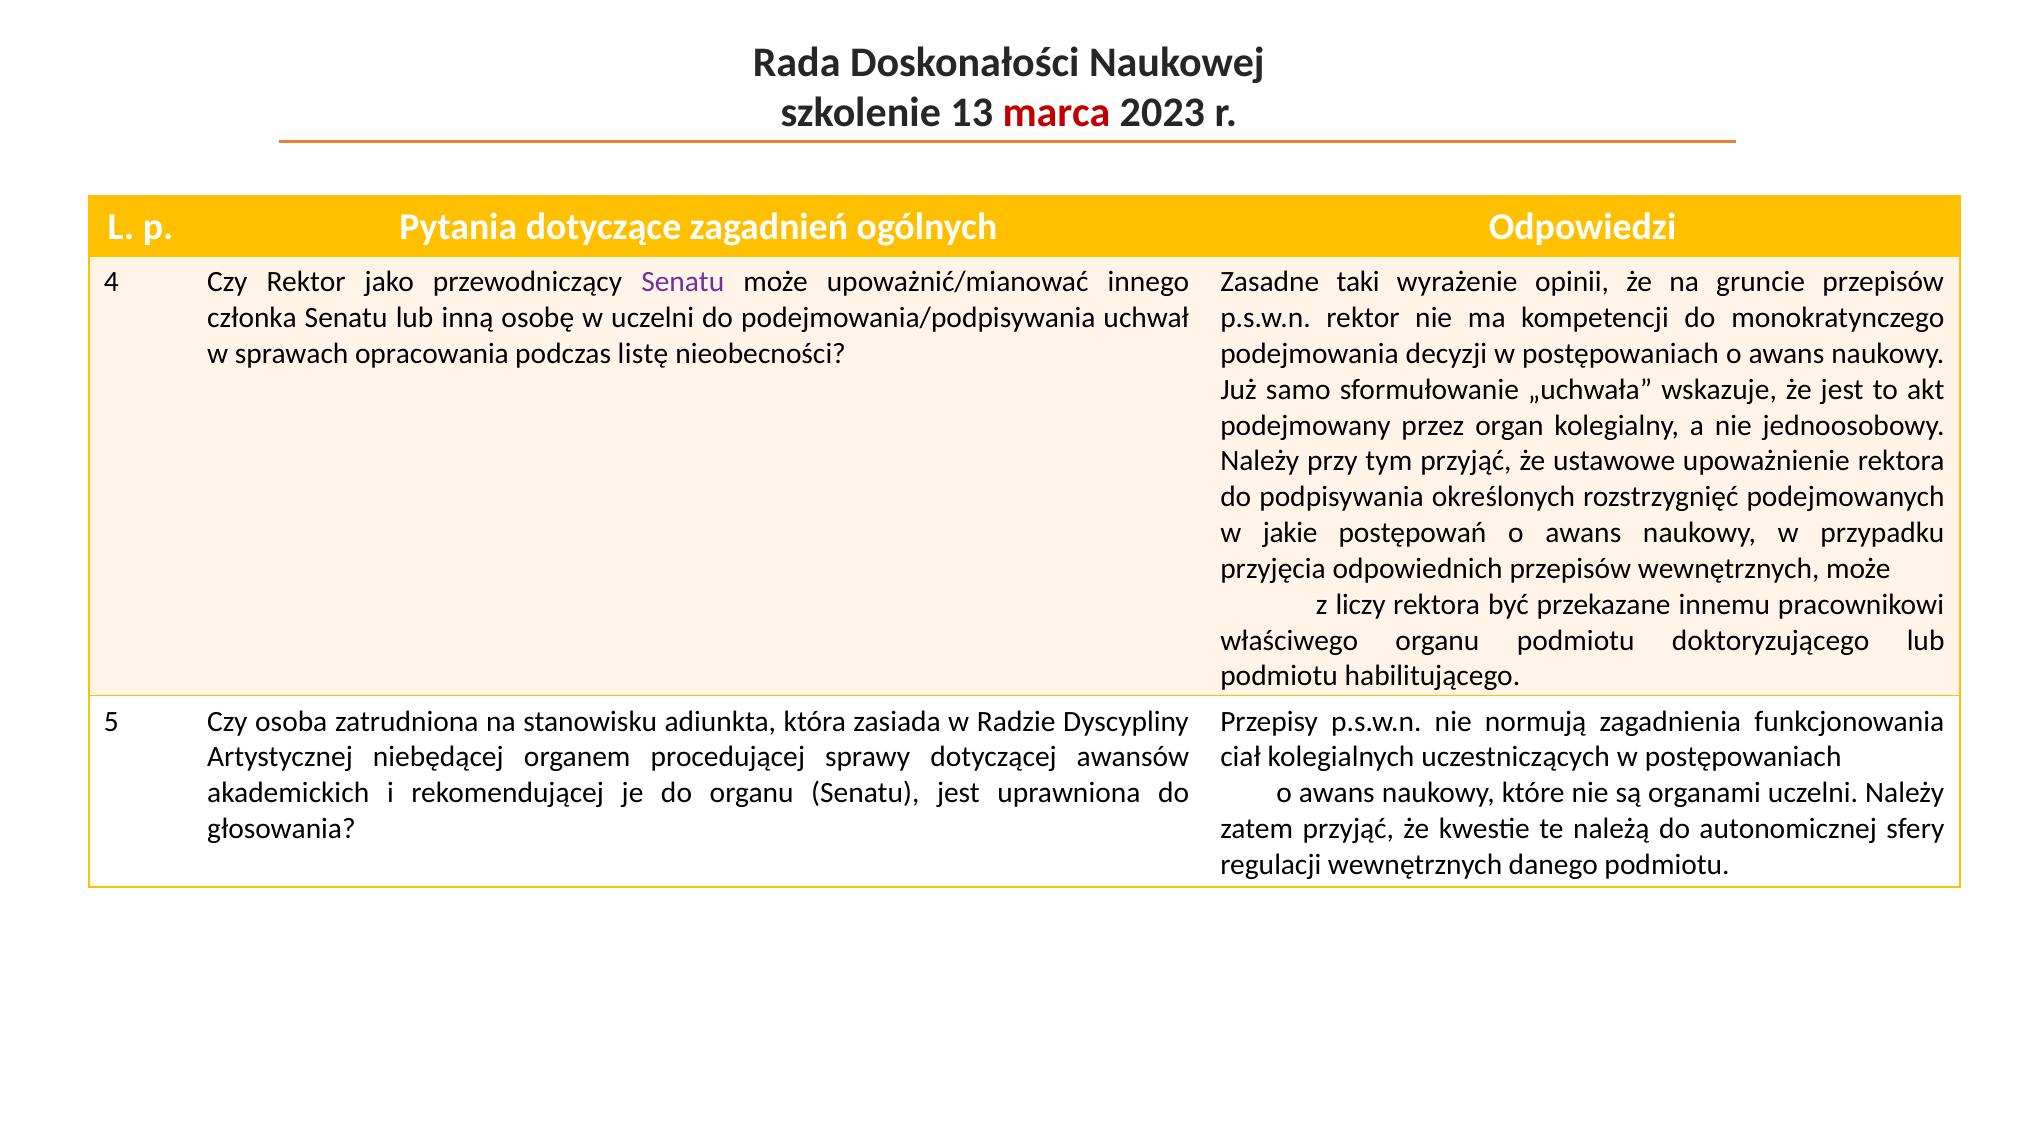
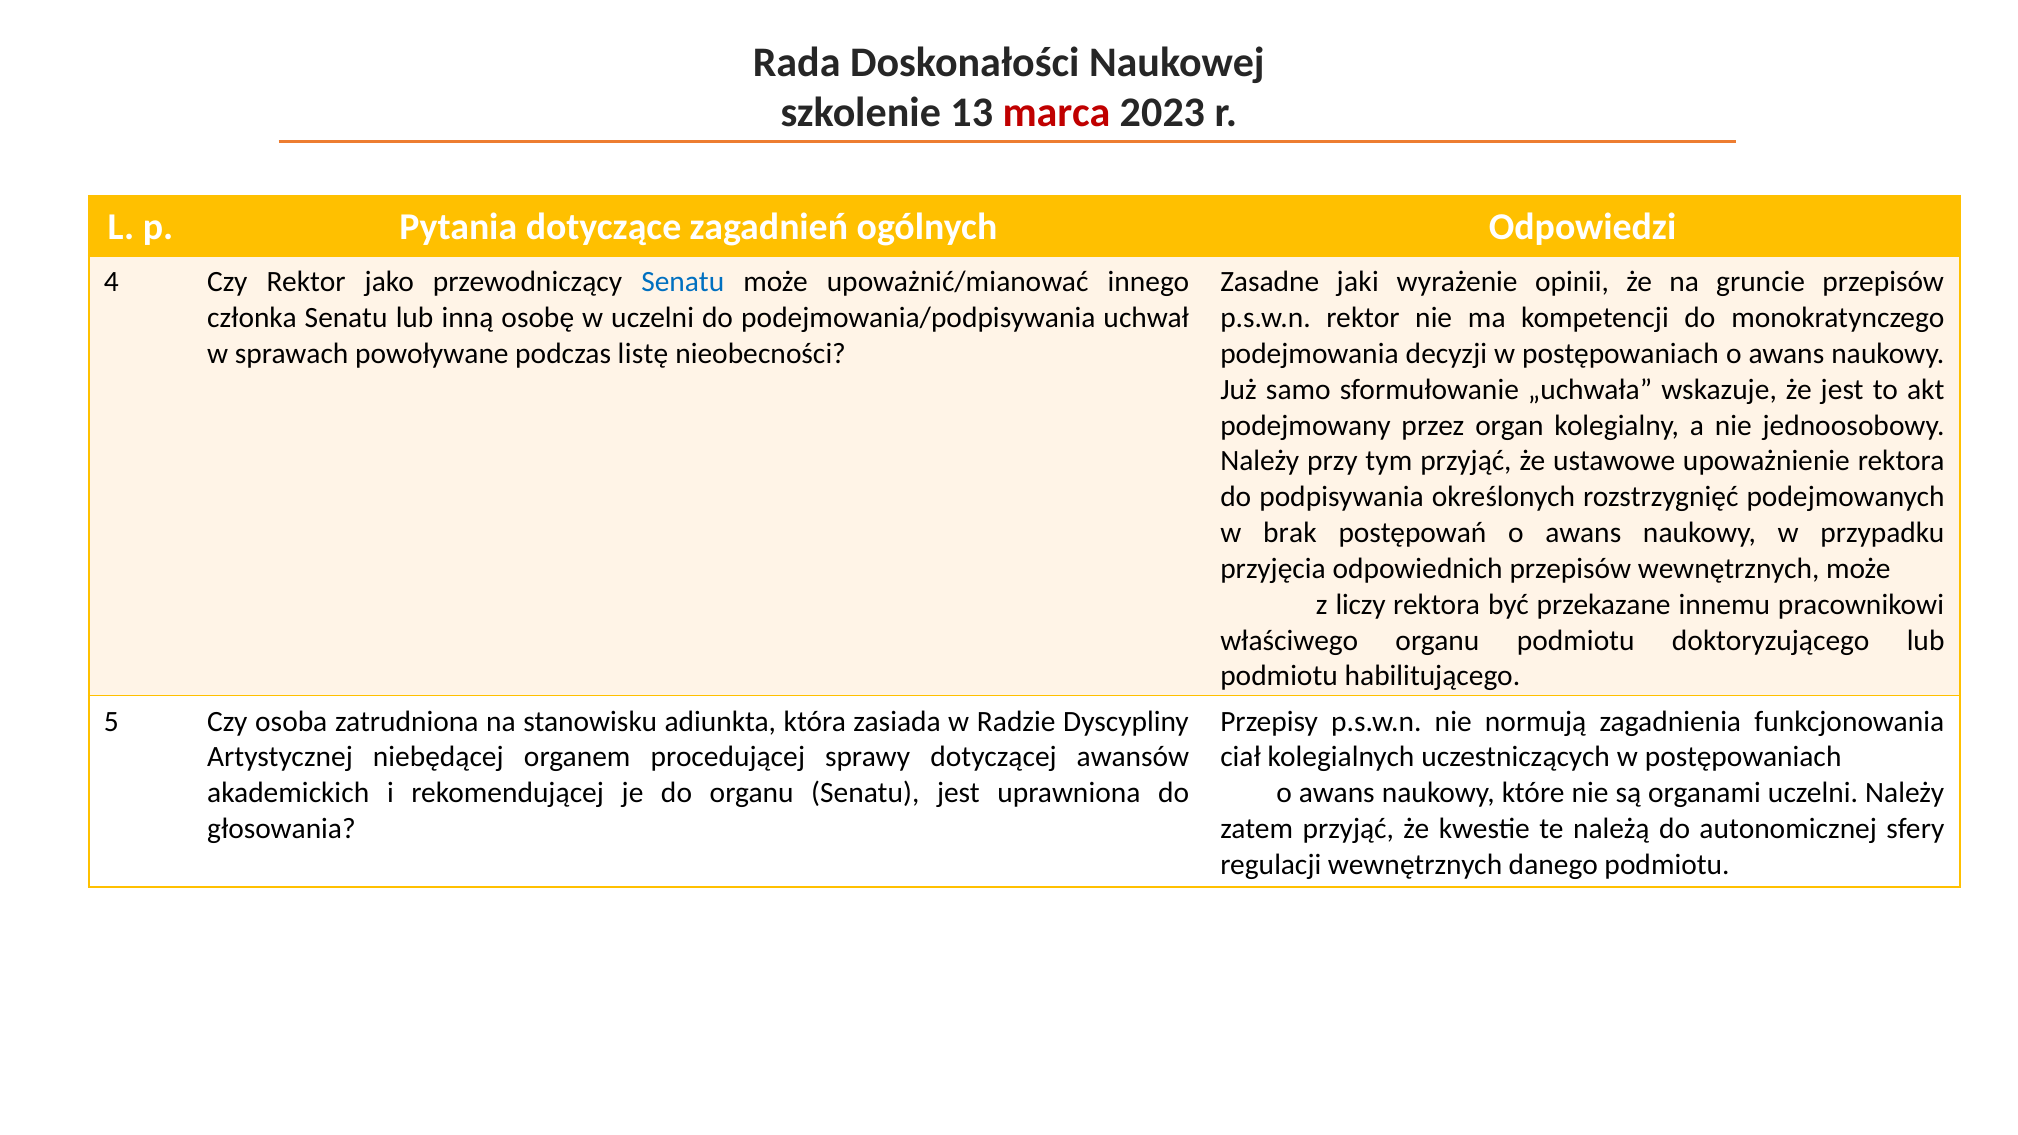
Senatu at (683, 282) colour: purple -> blue
taki: taki -> jaki
opracowania: opracowania -> powoływane
jakie: jakie -> brak
